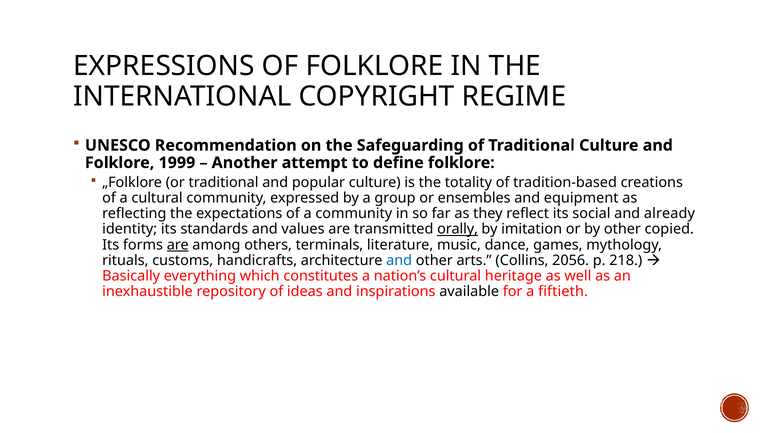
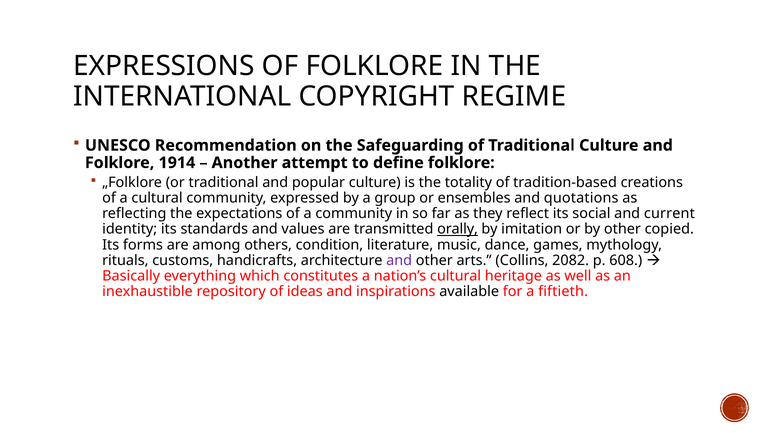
1999: 1999 -> 1914
equipment: equipment -> quotations
already: already -> current
are at (178, 245) underline: present -> none
terminals: terminals -> condition
and at (399, 260) colour: blue -> purple
2056: 2056 -> 2082
218: 218 -> 608
